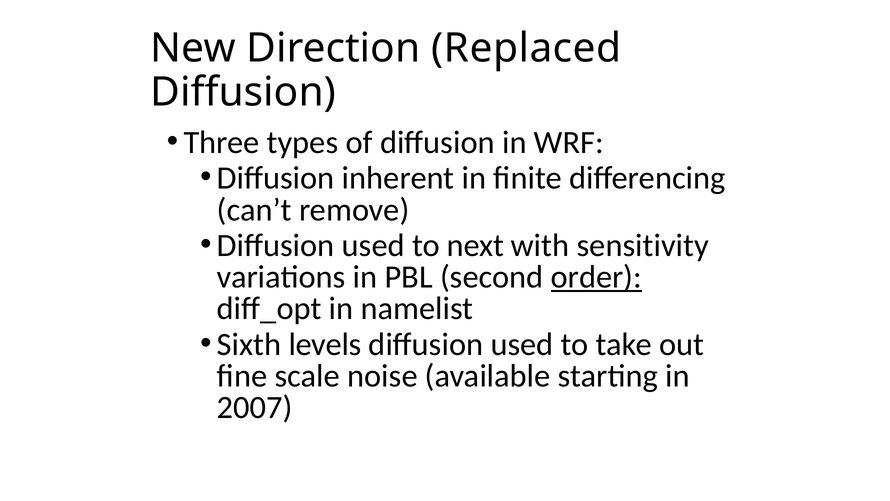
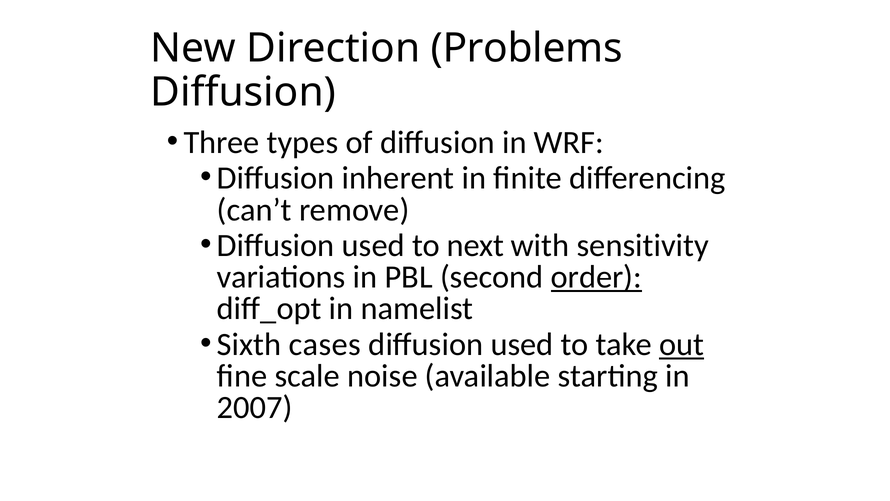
Replaced: Replaced -> Problems
levels: levels -> cases
out underline: none -> present
